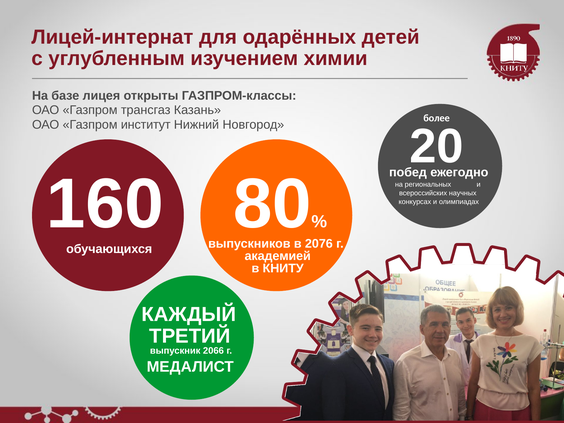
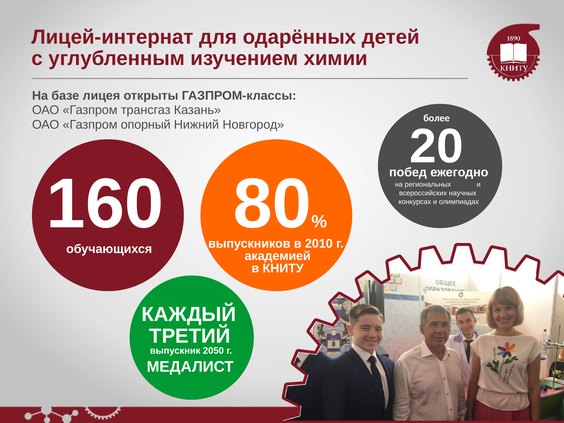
институт: институт -> опорный
2076: 2076 -> 2010
2066: 2066 -> 2050
